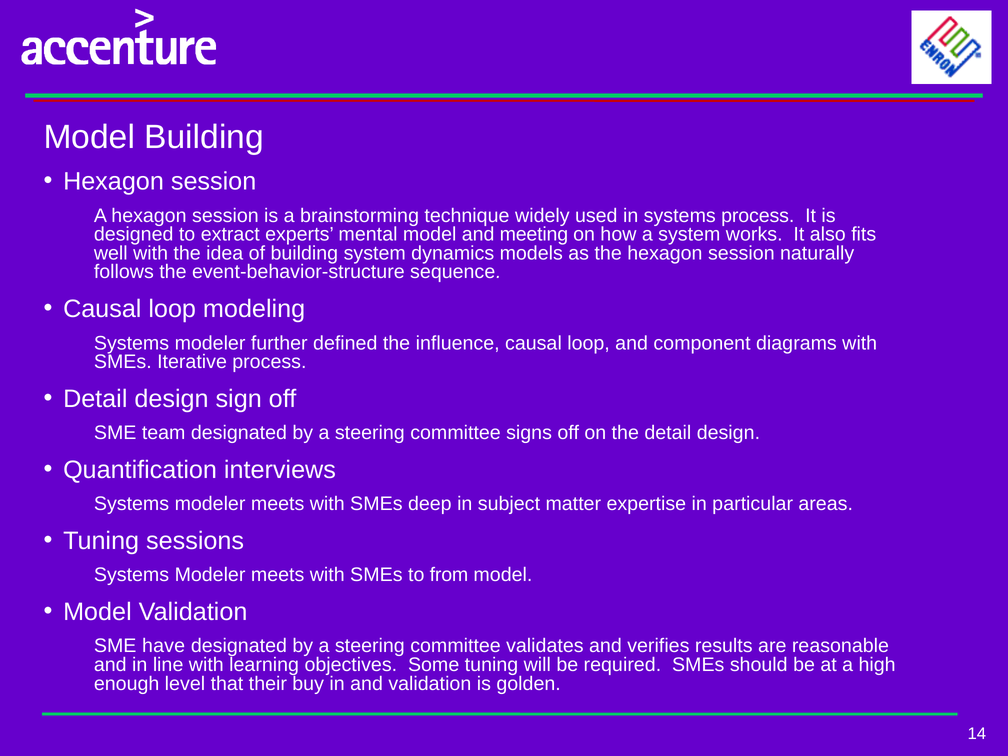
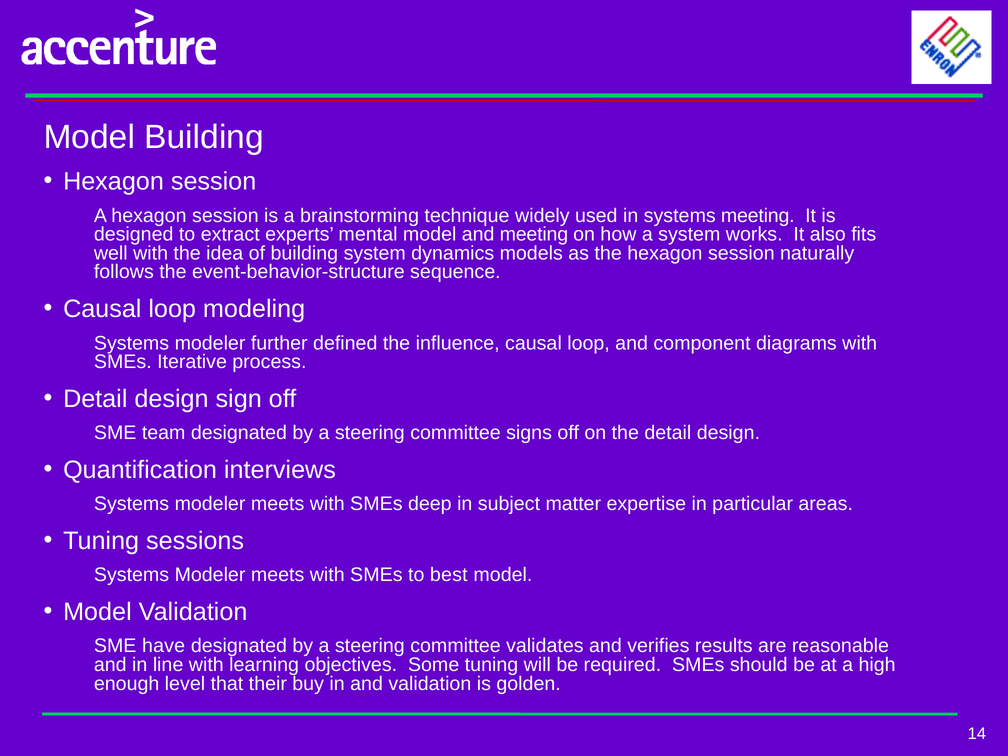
systems process: process -> meeting
from: from -> best
